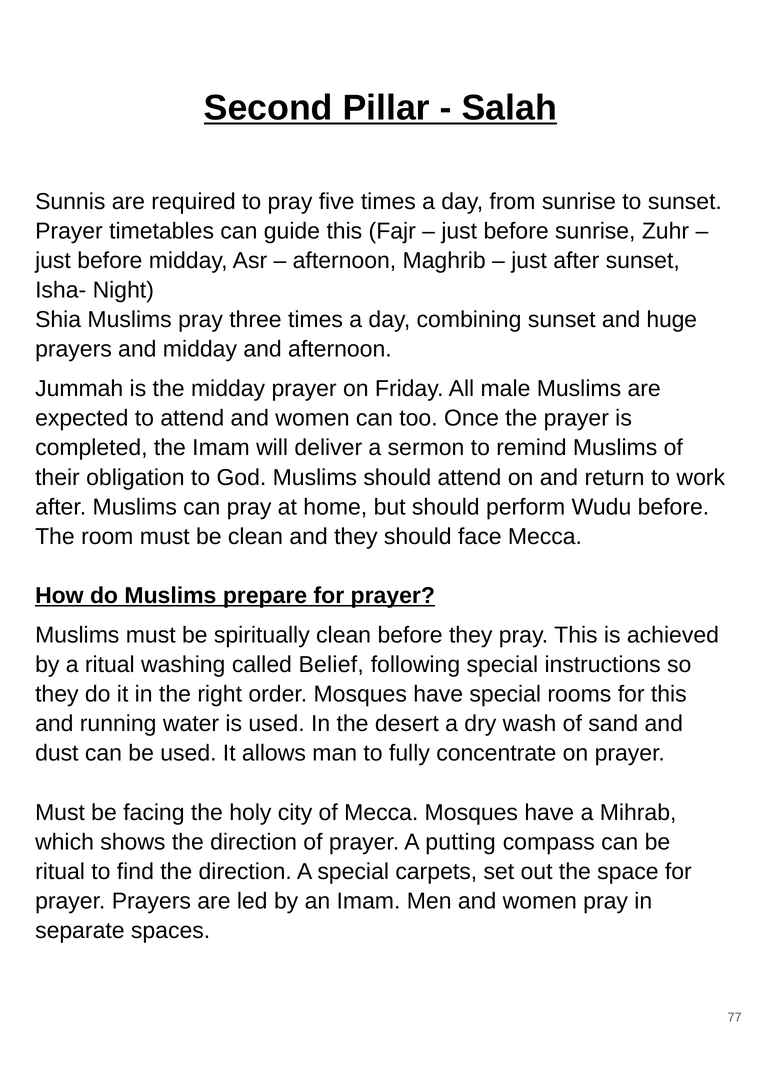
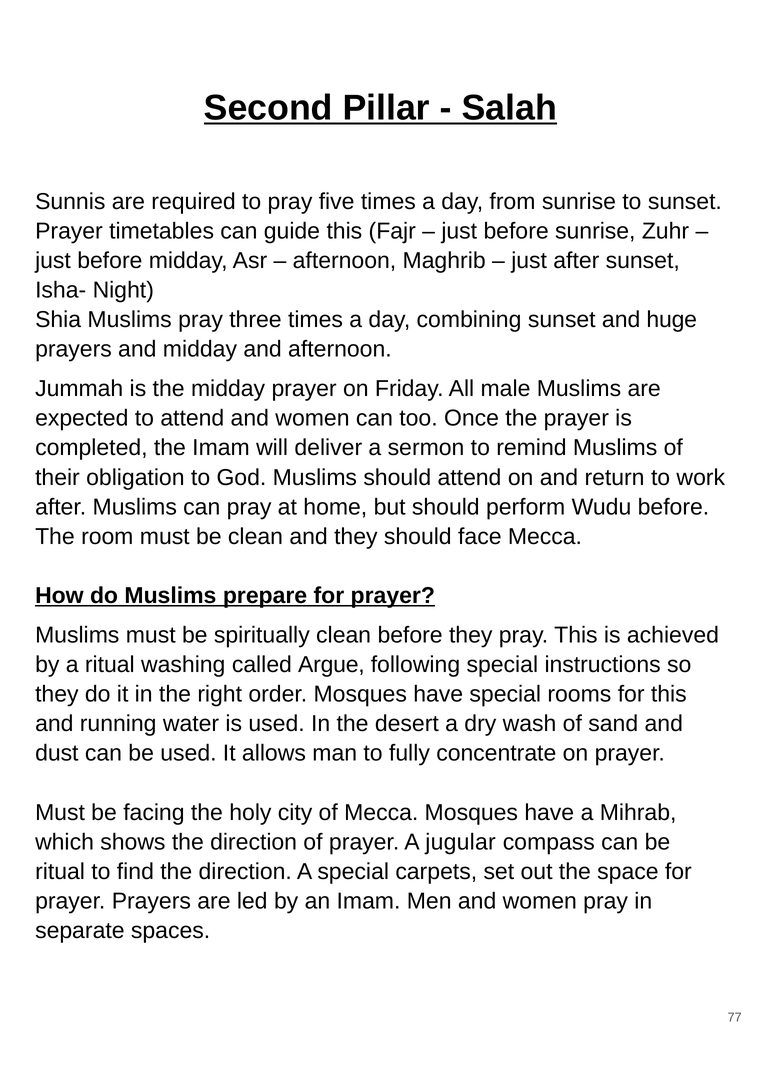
Belief: Belief -> Argue
putting: putting -> jugular
